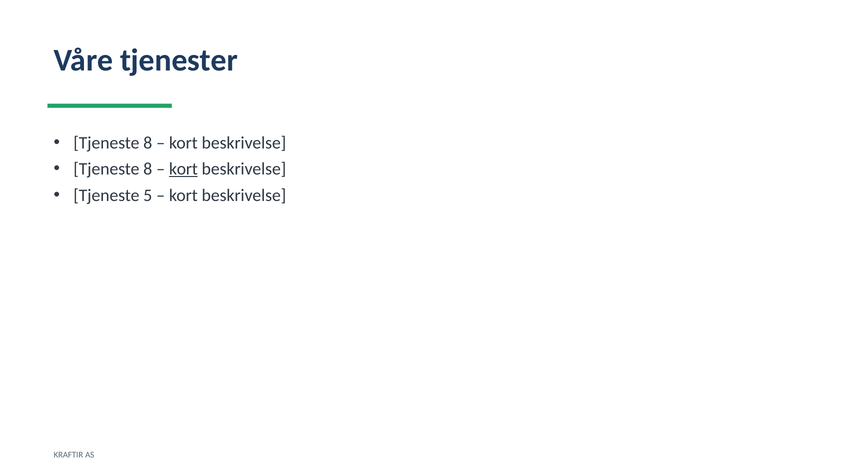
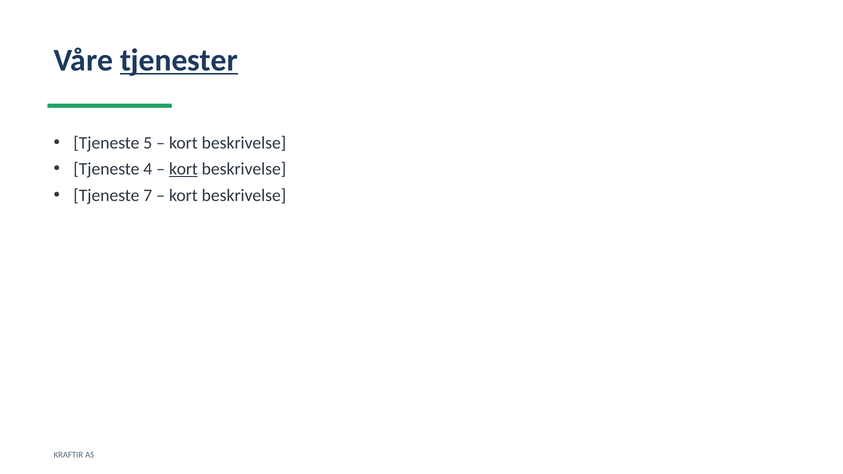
tjenester underline: none -> present
8 at (148, 143): 8 -> 5
8 at (148, 169): 8 -> 4
5: 5 -> 7
